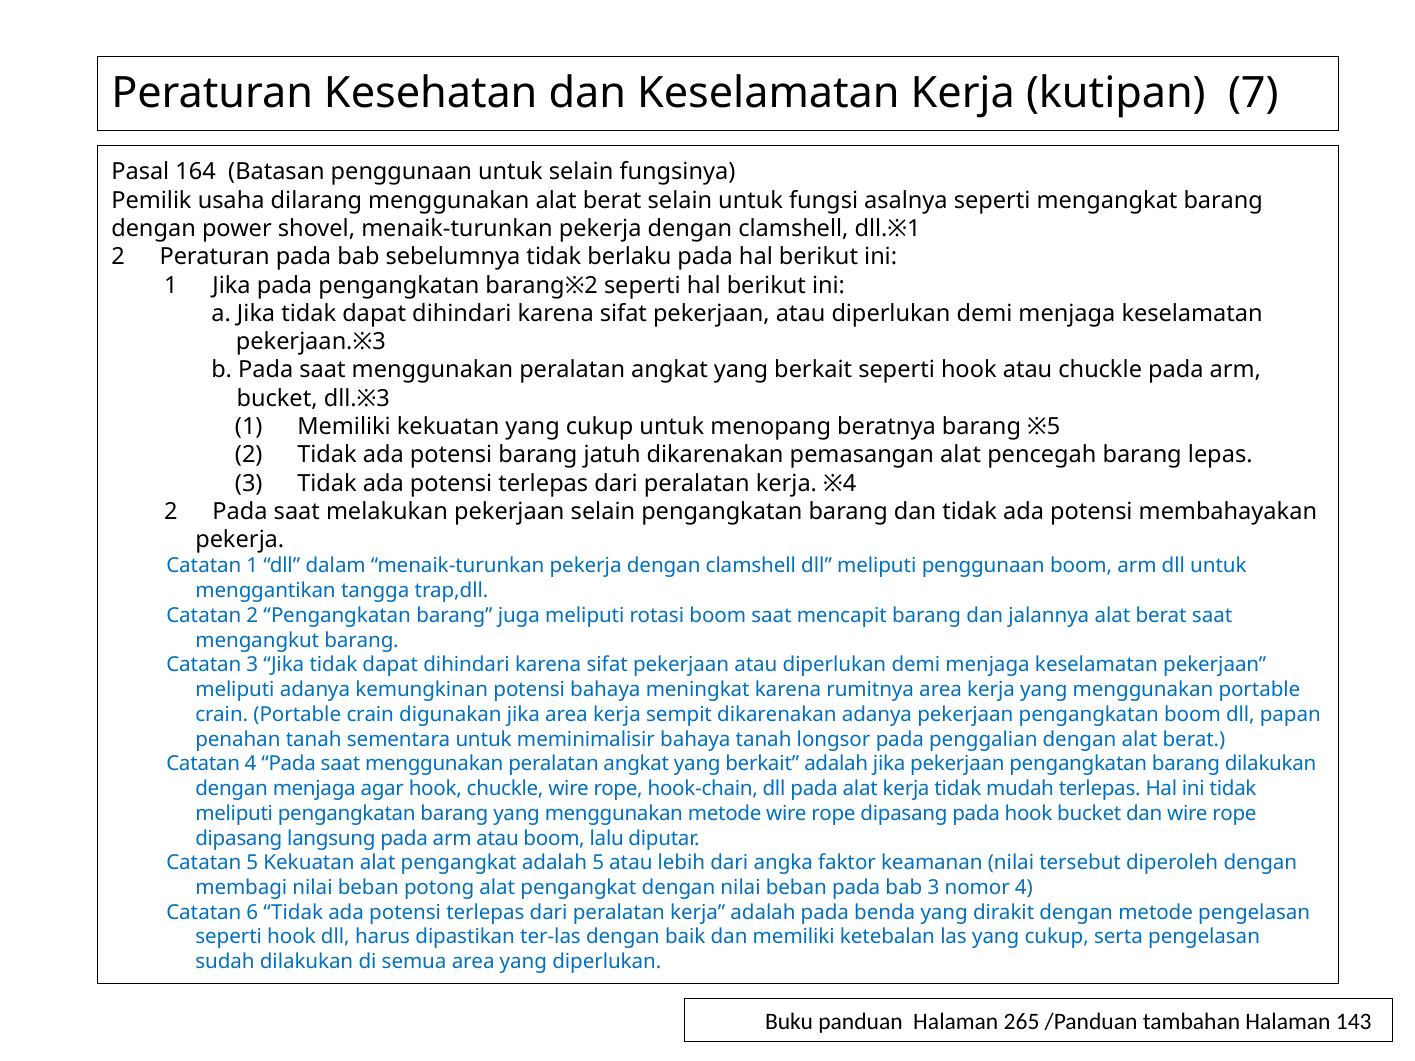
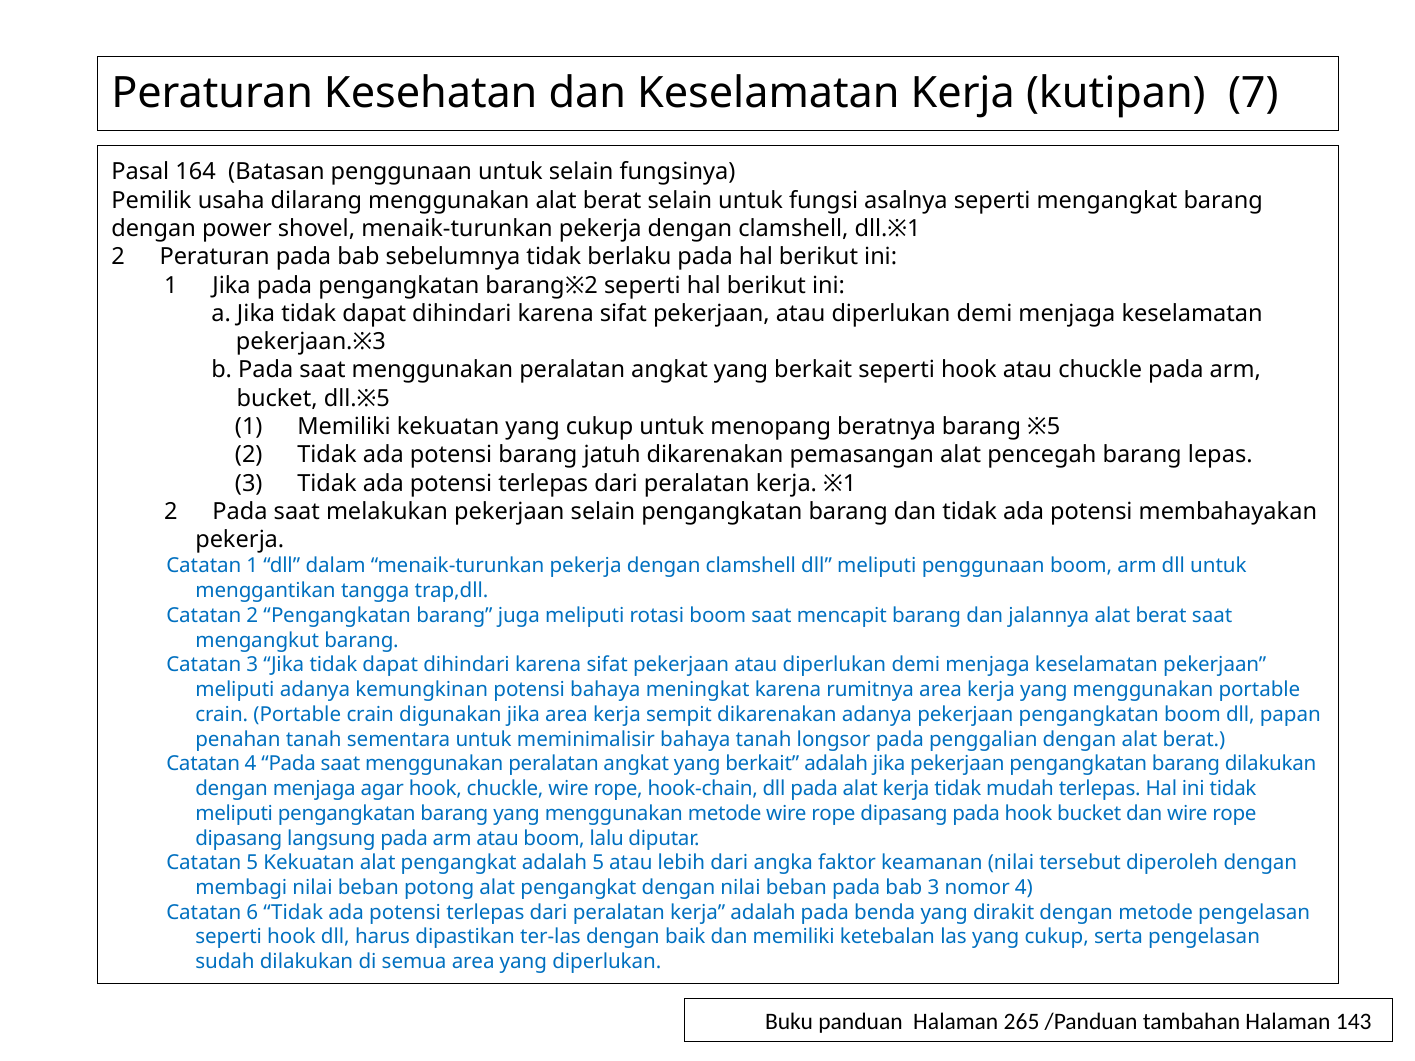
dll.※3: dll.※3 -> dll.※5
※4: ※4 -> ※1
